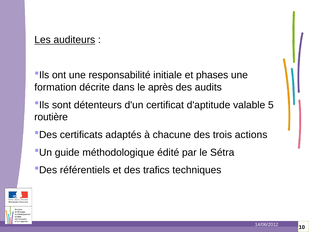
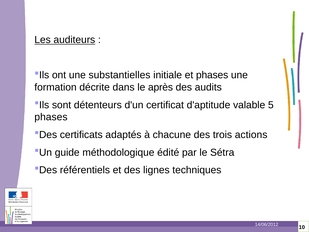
responsabilité: responsabilité -> substantielles
routière at (51, 117): routière -> phases
trafics: trafics -> lignes
